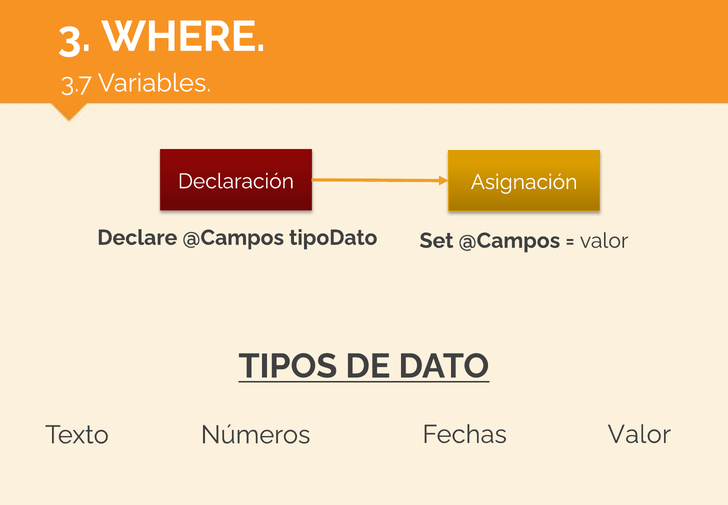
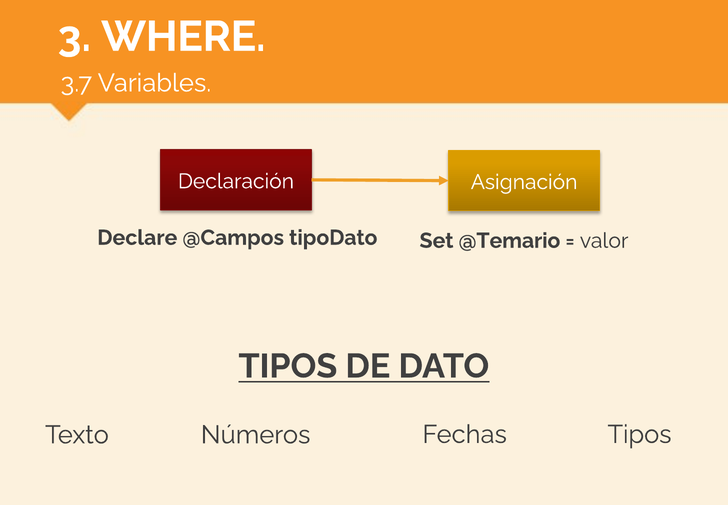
Set @Campos: @Campos -> @Temario
Fechas Valor: Valor -> Tipos
